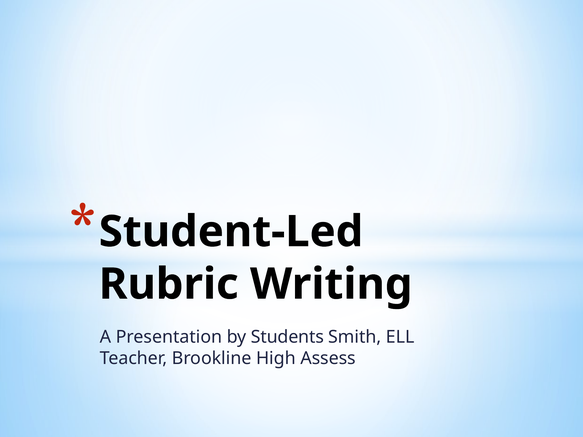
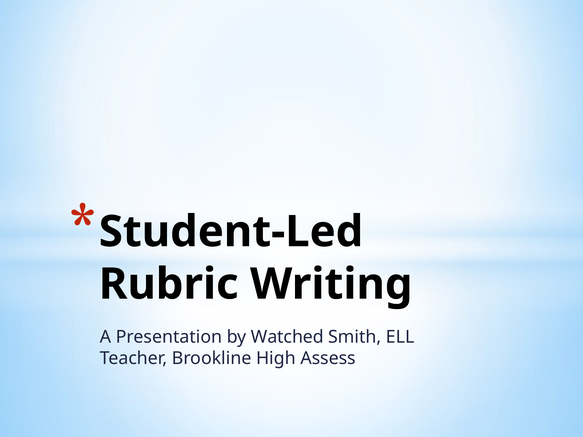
Students: Students -> Watched
